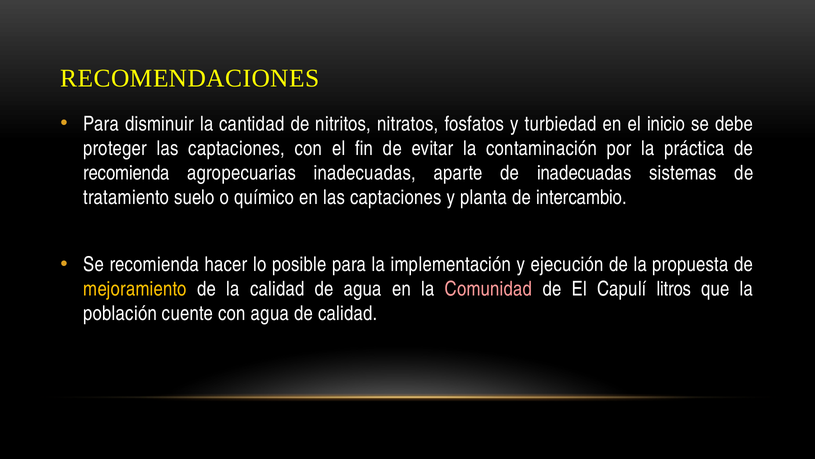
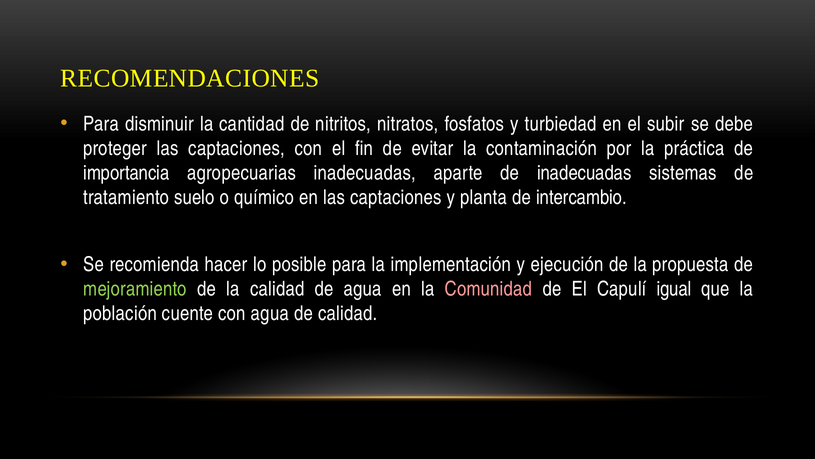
inicio: inicio -> subir
recomienda at (126, 173): recomienda -> importancia
mejoramiento colour: yellow -> light green
litros: litros -> igual
